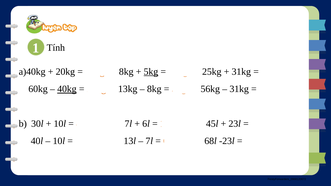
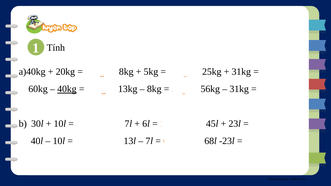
5kg at (151, 72) underline: present -> none
